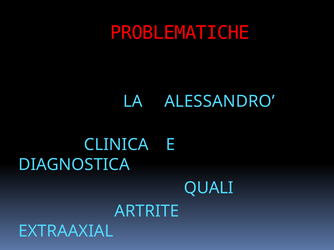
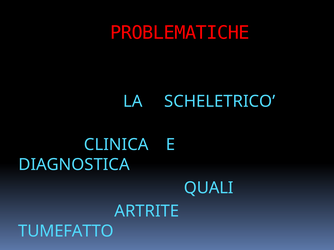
ALESSANDRO: ALESSANDRO -> SCHELETRICO
EXTRAAXIAL: EXTRAAXIAL -> TUMEFATTO
